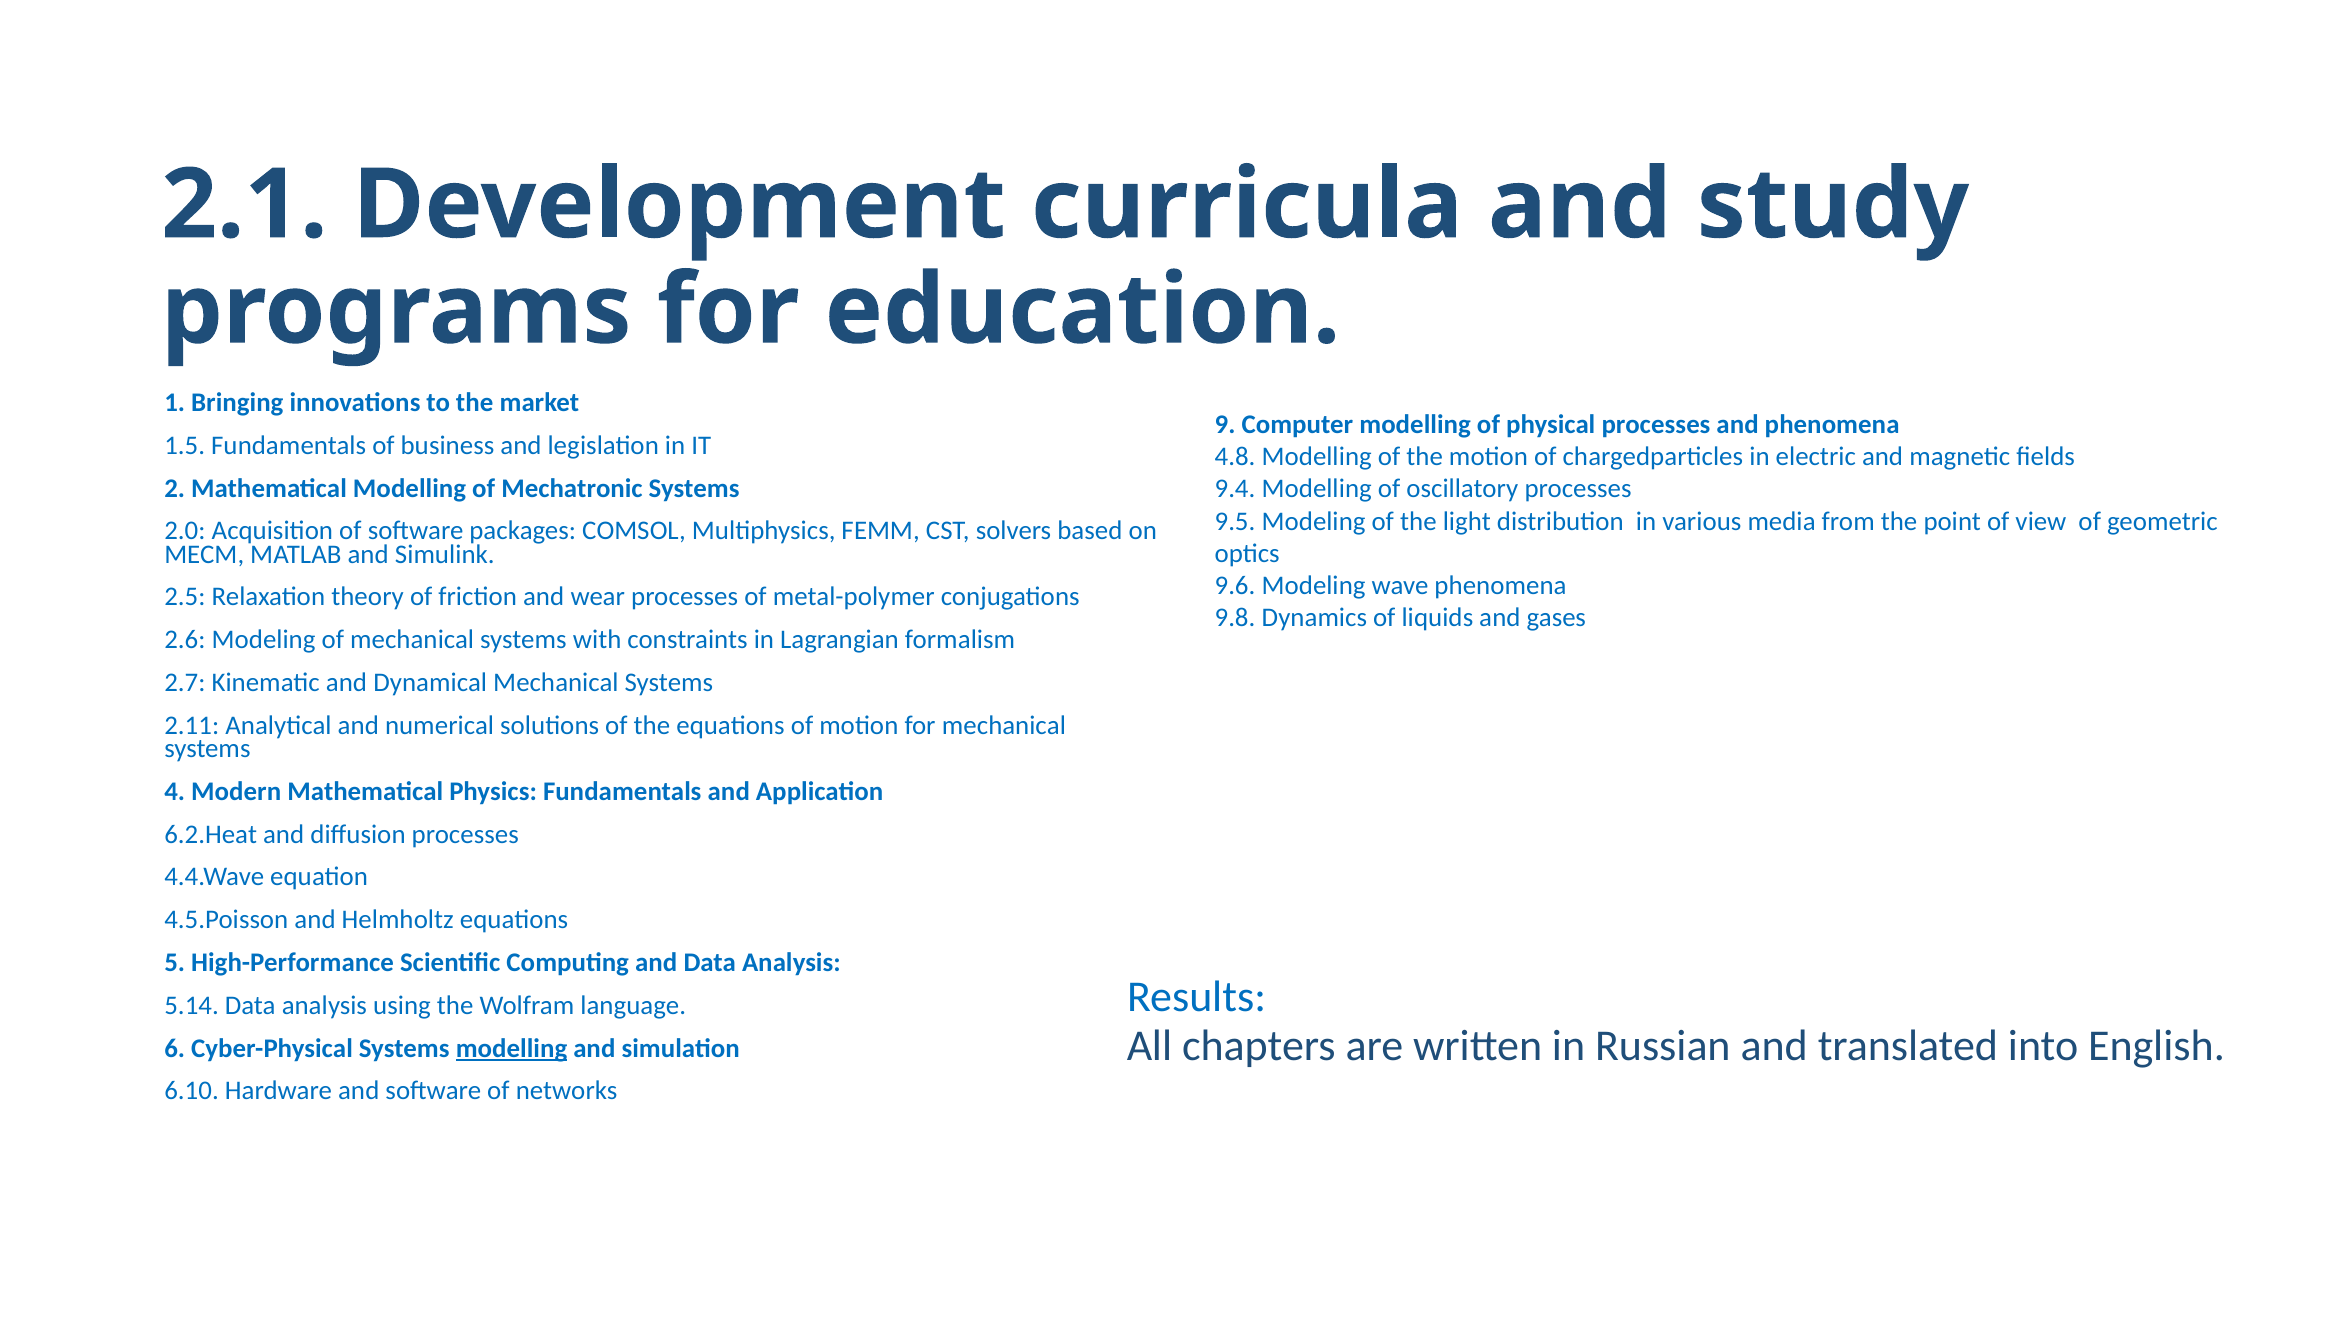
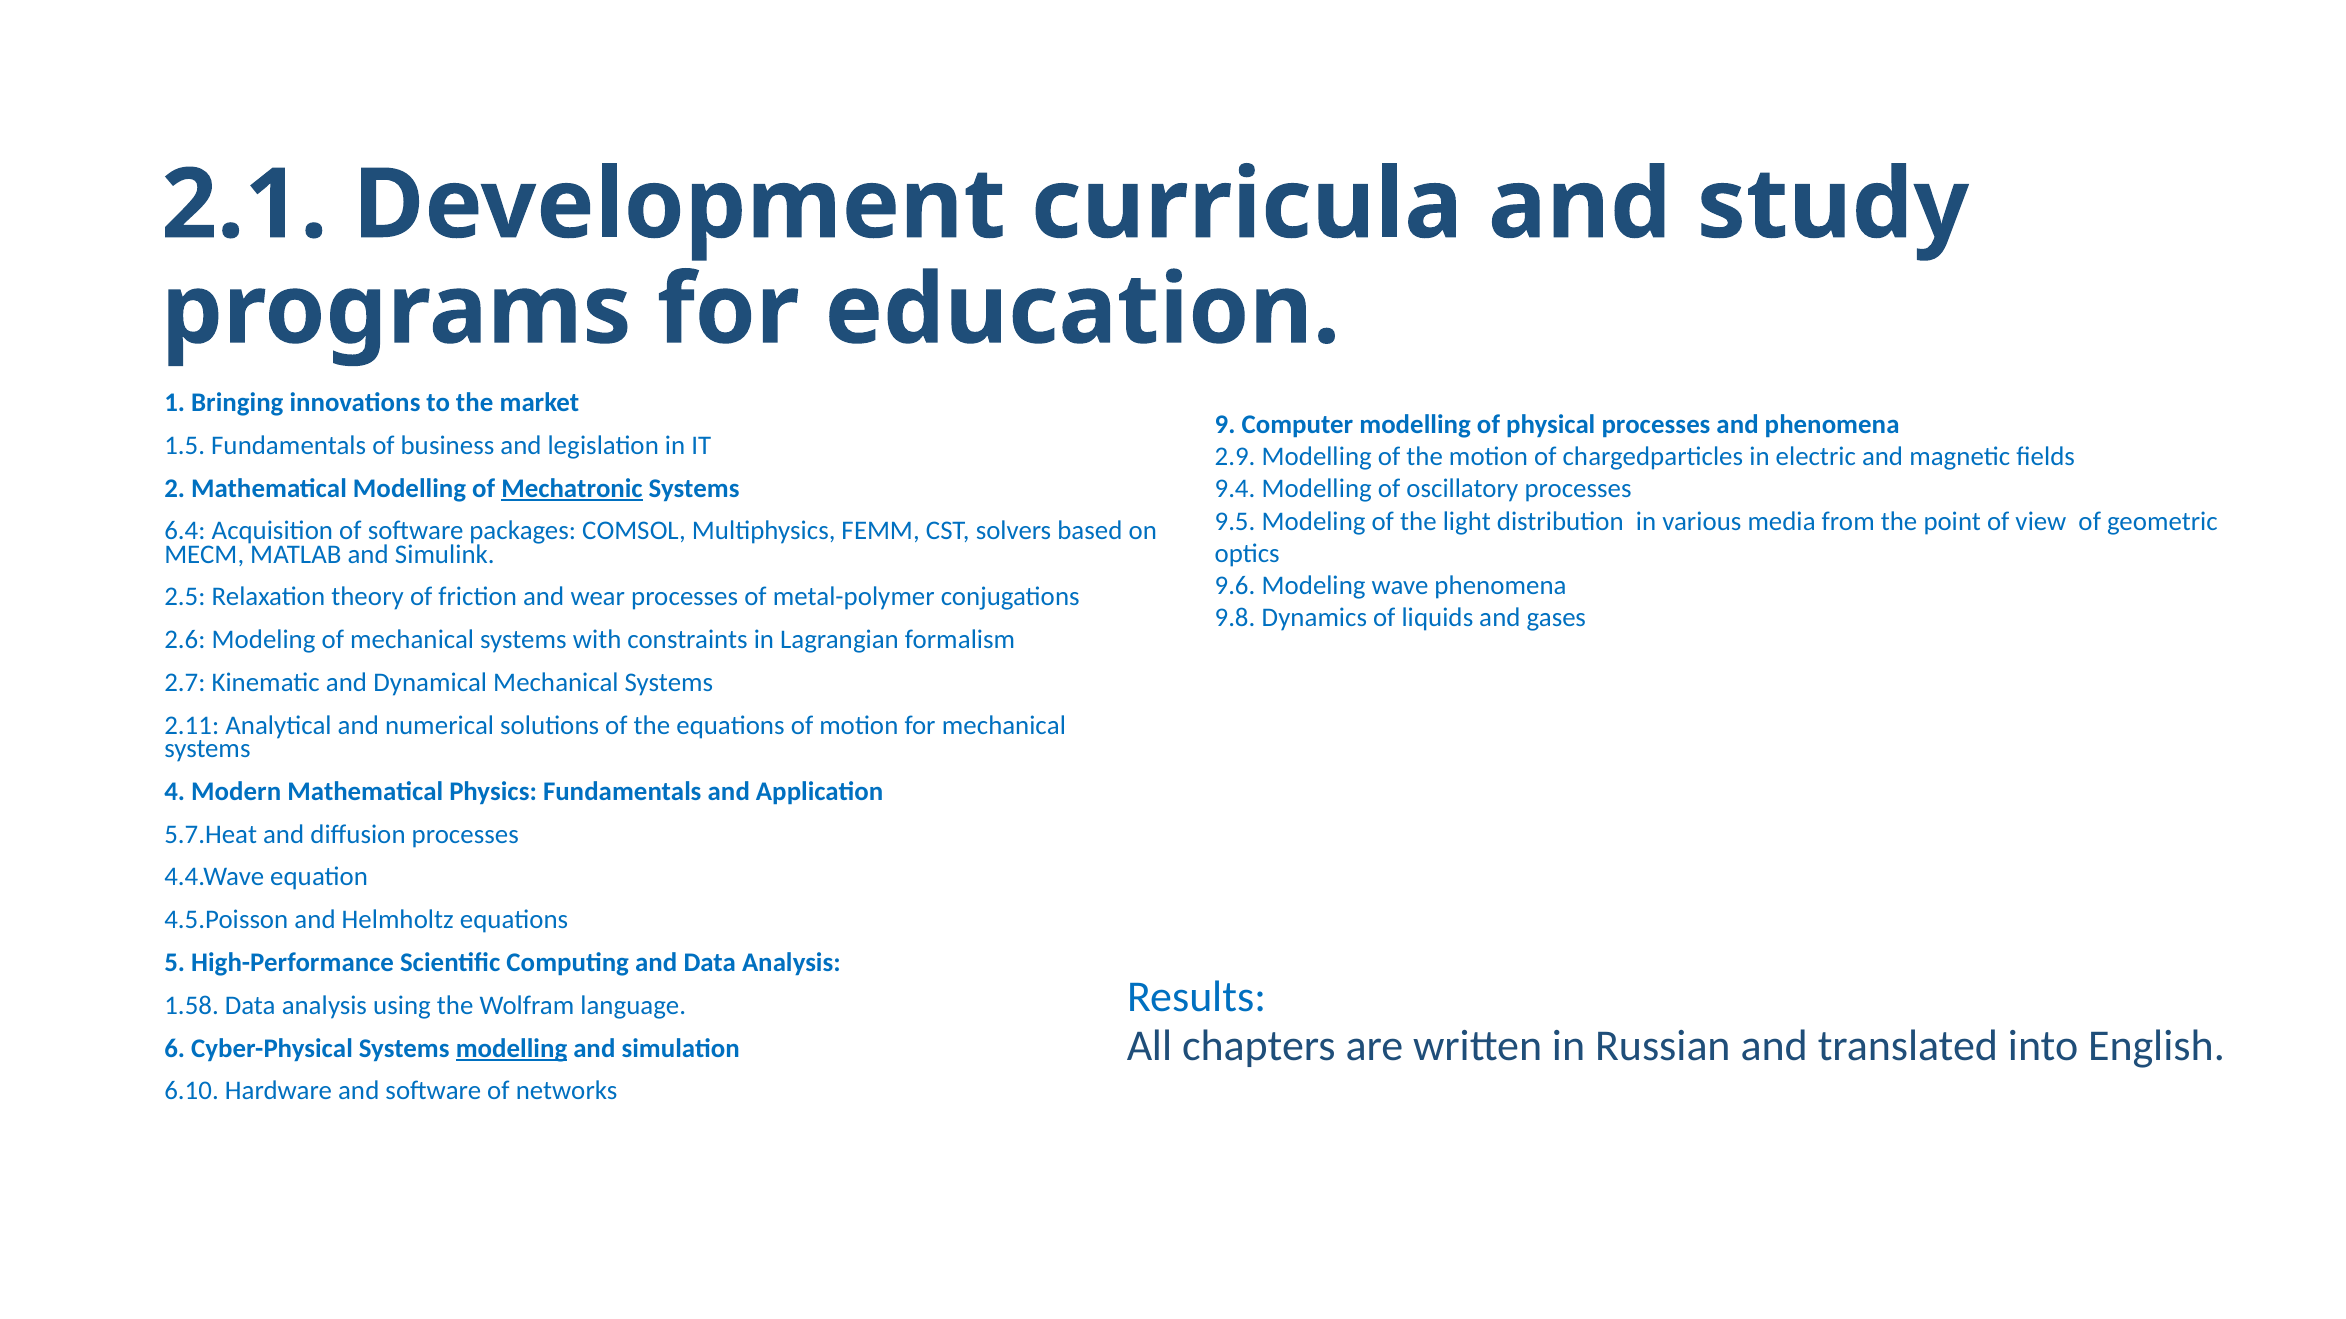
4.8: 4.8 -> 2.9
Mechatronic underline: none -> present
2.0: 2.0 -> 6.4
6.2.Heat: 6.2.Heat -> 5.7.Heat
5.14: 5.14 -> 1.58
